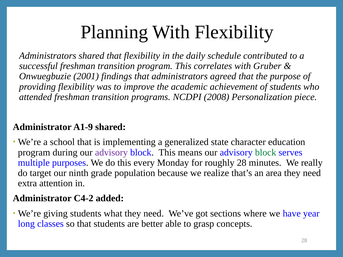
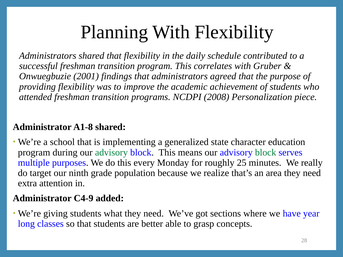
A1-9: A1-9 -> A1-8
advisory at (111, 153) colour: purple -> green
roughly 28: 28 -> 25
C4-2: C4-2 -> C4-9
